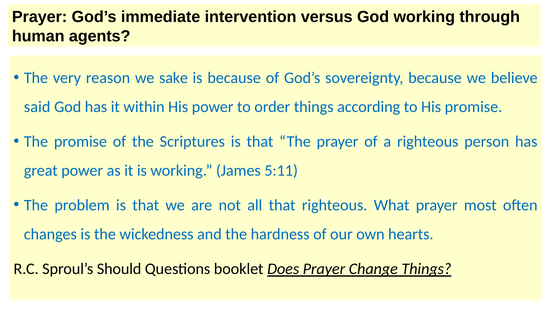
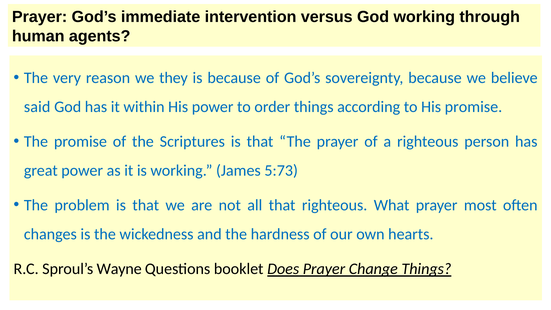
sake: sake -> they
5:11: 5:11 -> 5:73
Should: Should -> Wayne
